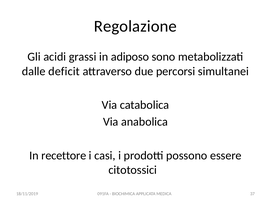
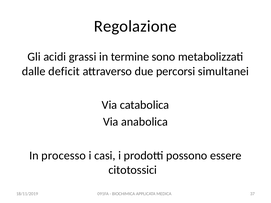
adiposo: adiposo -> termine
recettore: recettore -> processo
